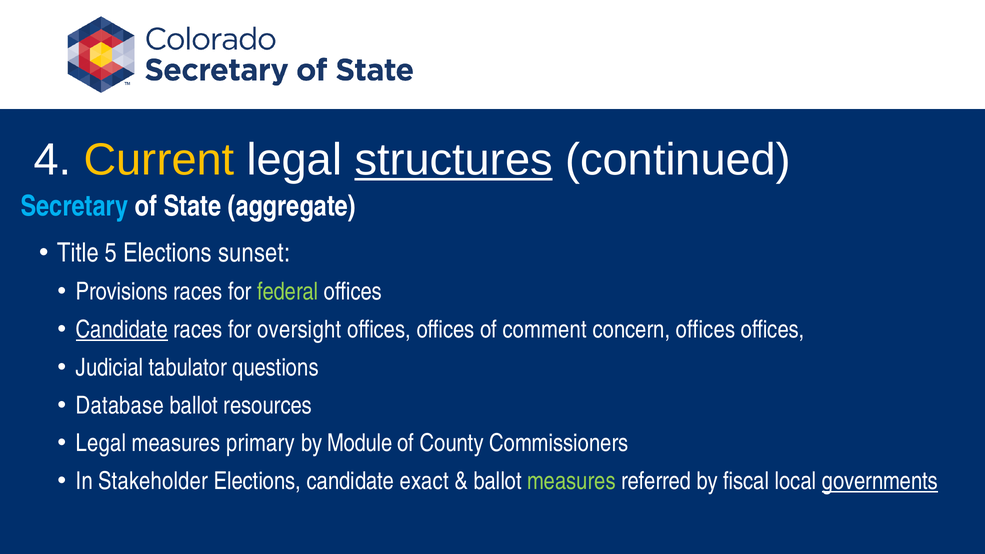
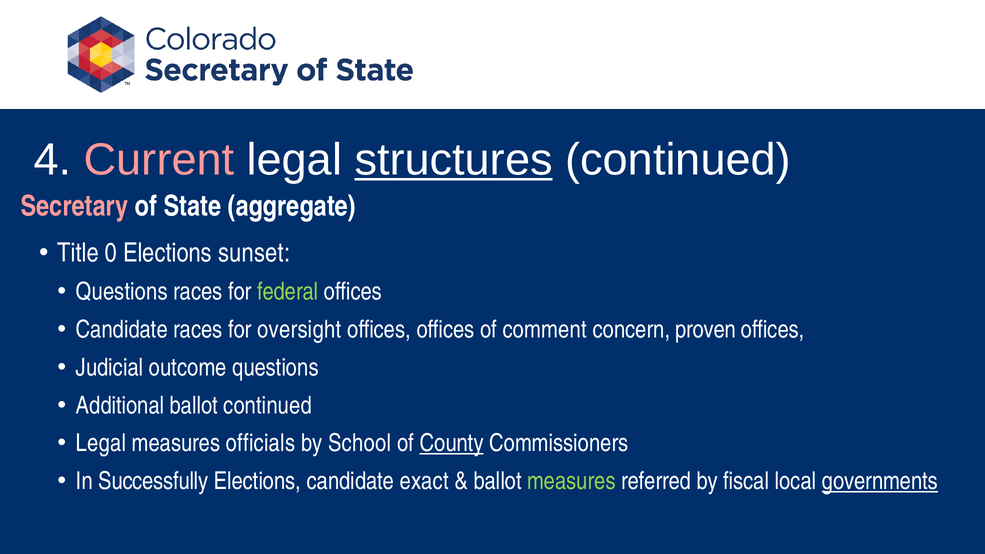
Current colour: yellow -> pink
Secretary colour: light blue -> pink
5: 5 -> 0
Provisions at (122, 292): Provisions -> Questions
Candidate at (122, 330) underline: present -> none
concern offices: offices -> proven
tabulator: tabulator -> outcome
Database: Database -> Additional
ballot resources: resources -> continued
primary: primary -> officials
Module: Module -> School
County underline: none -> present
Stakeholder: Stakeholder -> Successfully
